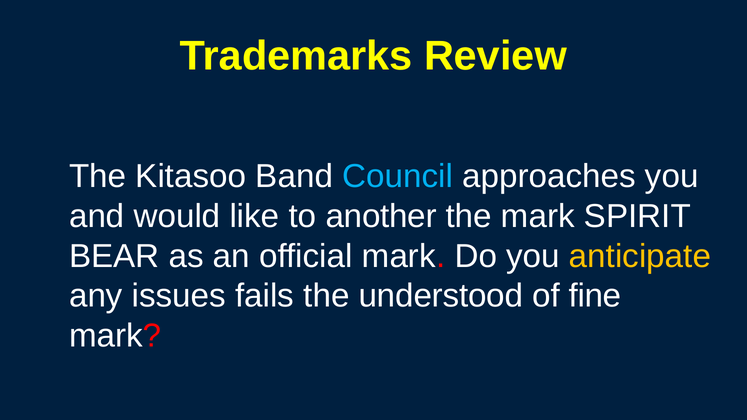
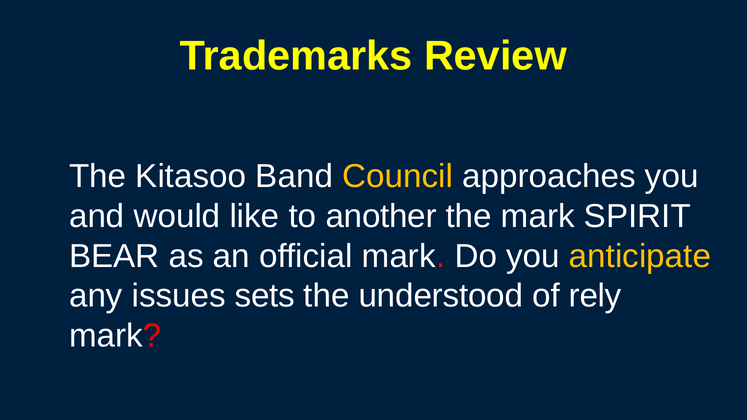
Council colour: light blue -> yellow
fails: fails -> sets
fine: fine -> rely
